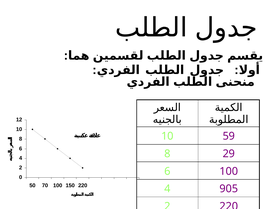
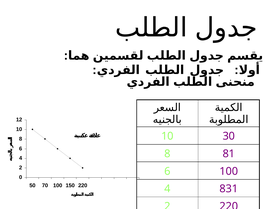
59: 59 -> 30
29: 29 -> 81
905: 905 -> 831
